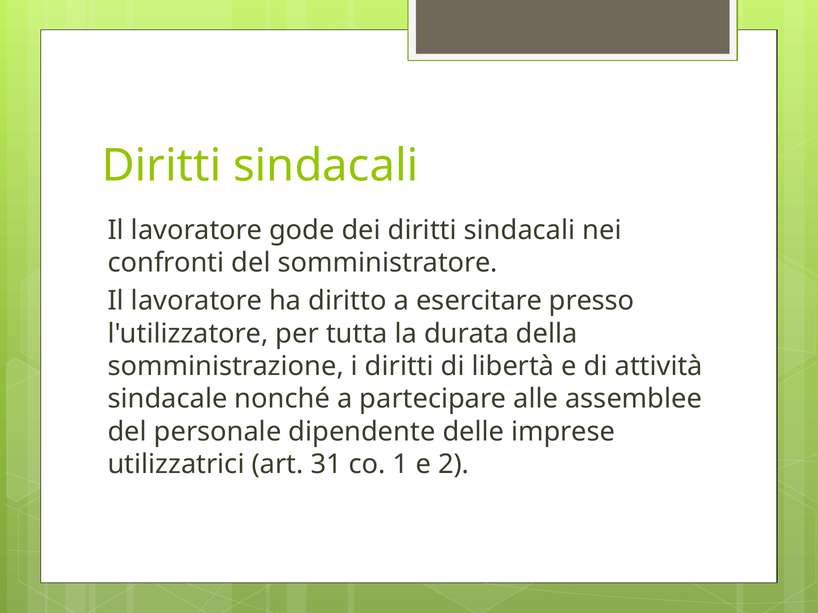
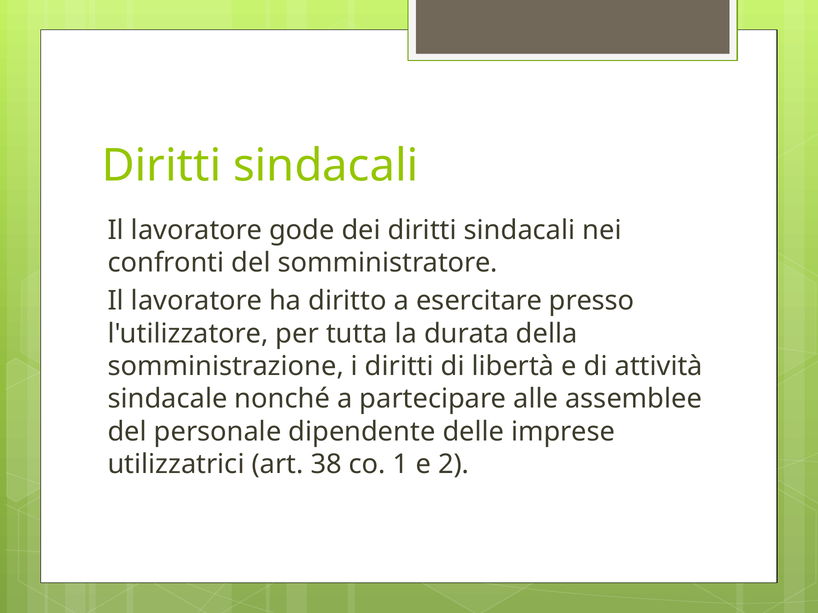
31: 31 -> 38
